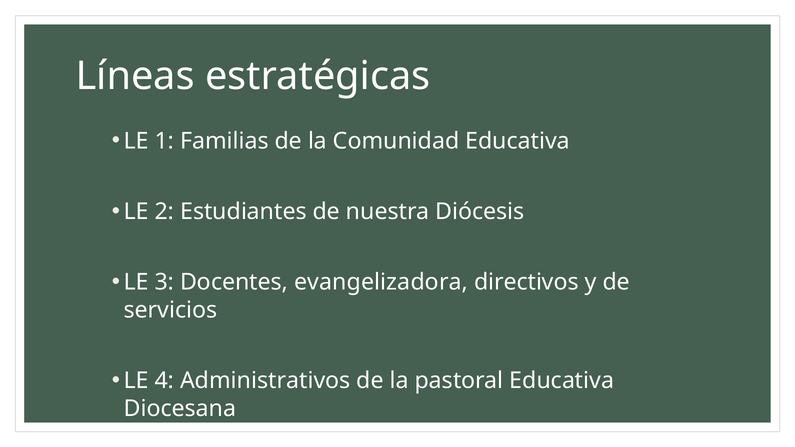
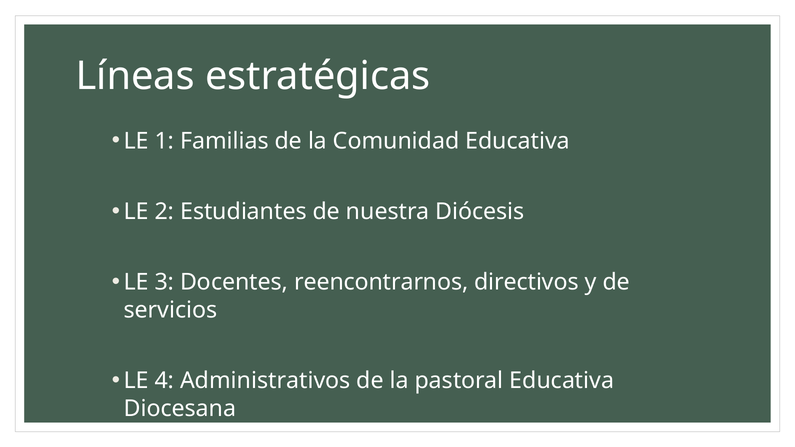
evangelizadora: evangelizadora -> reencontrarnos
